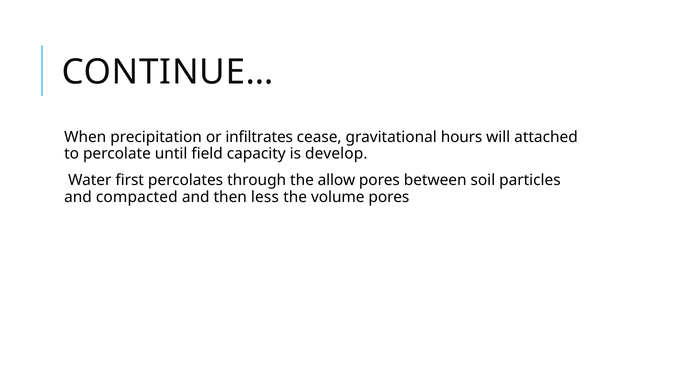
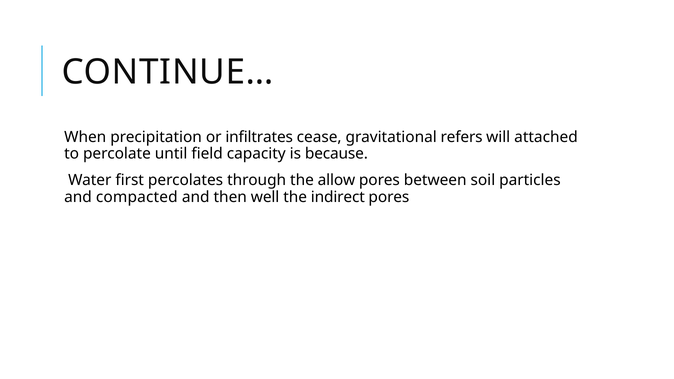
hours: hours -> refers
develop: develop -> because
less: less -> well
volume: volume -> indirect
